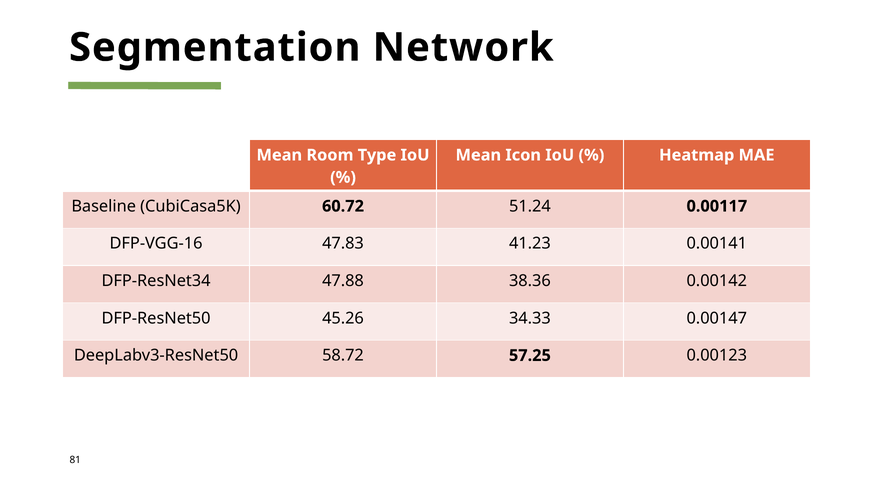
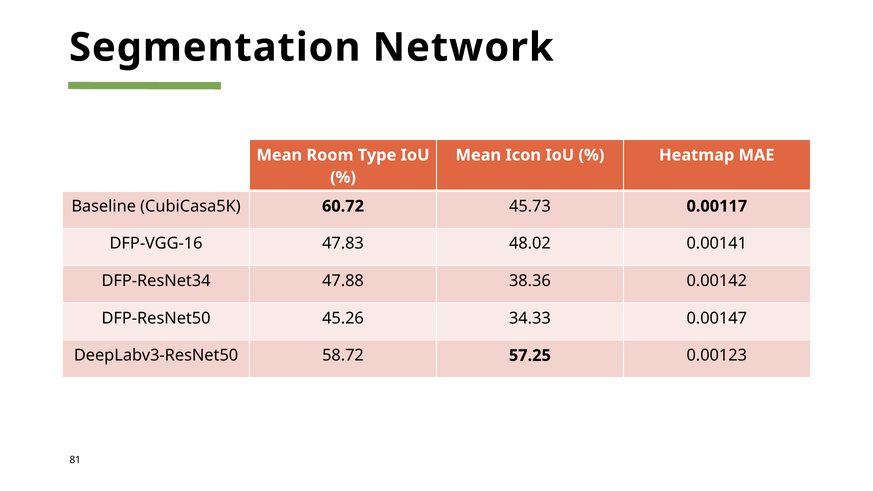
51.24: 51.24 -> 45.73
41.23: 41.23 -> 48.02
